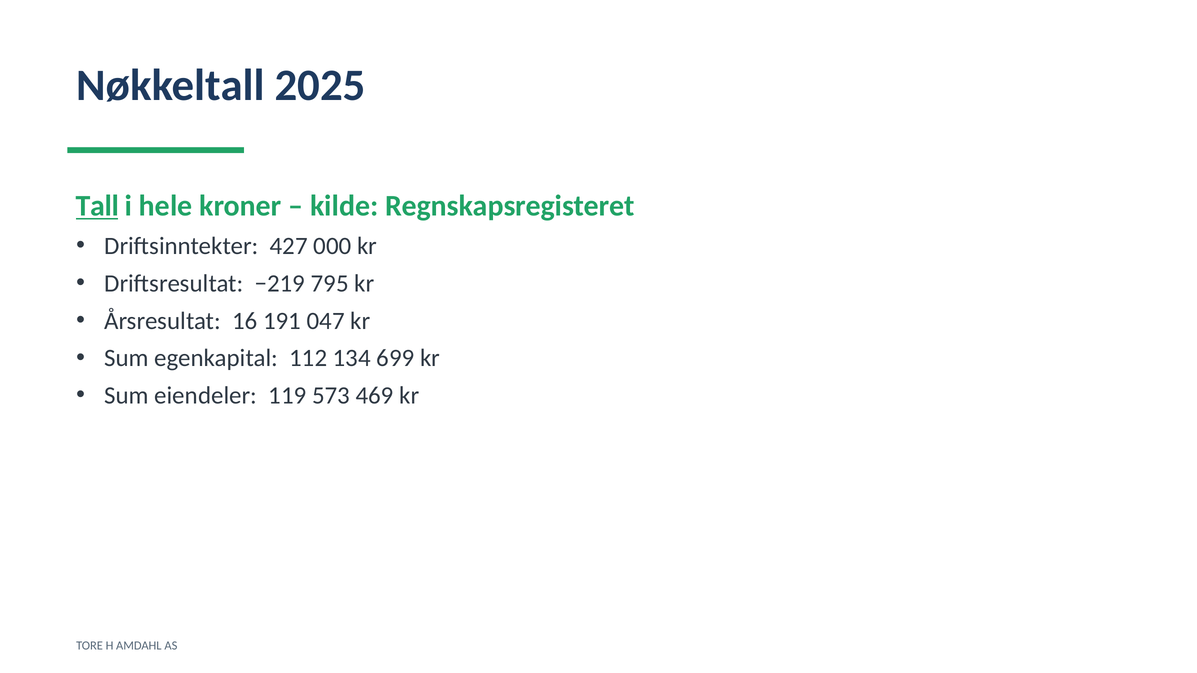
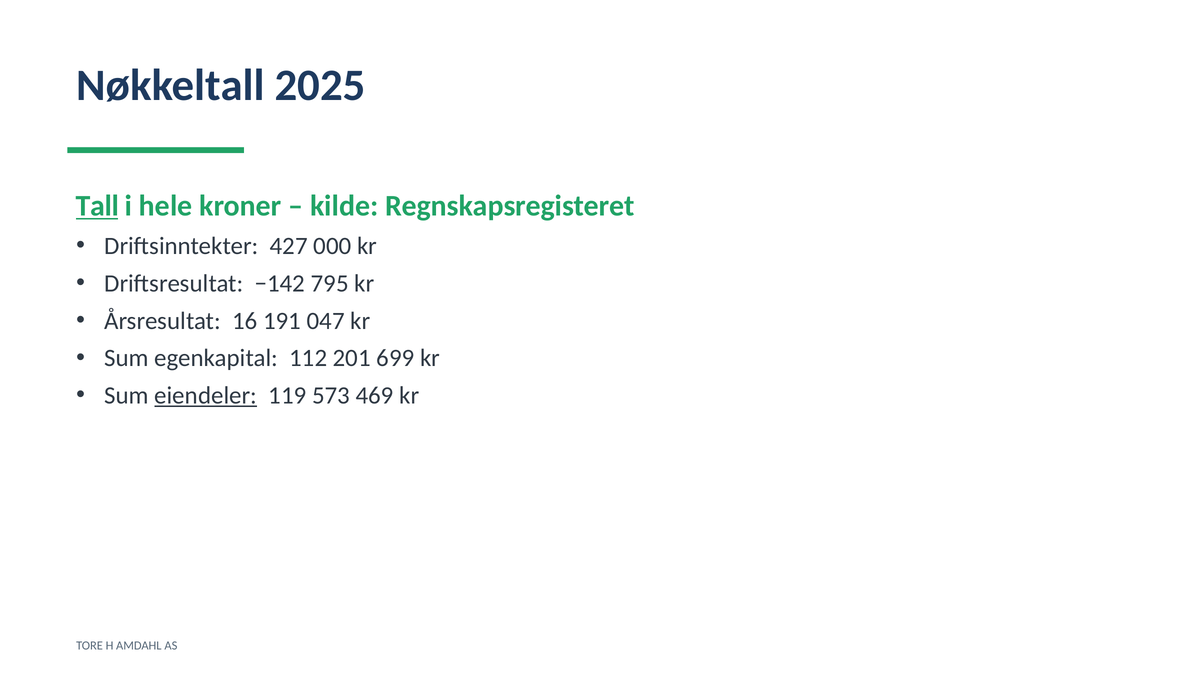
−219: −219 -> −142
134: 134 -> 201
eiendeler underline: none -> present
